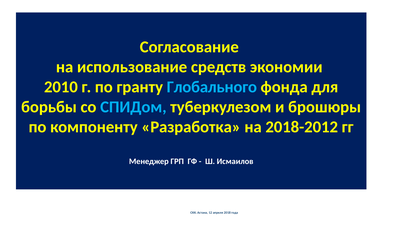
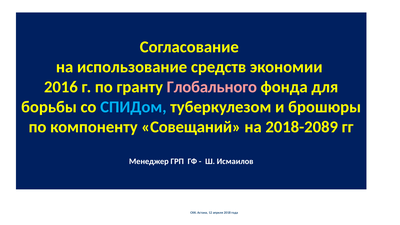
2010: 2010 -> 2016
Глобального colour: light blue -> pink
Разработка: Разработка -> Совещаний
2018-2012: 2018-2012 -> 2018-2089
